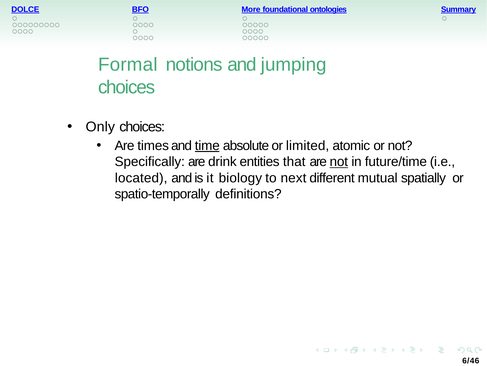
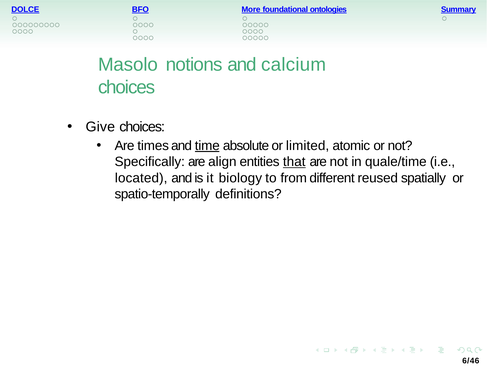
Formal: Formal -> Masolo
jumping: jumping -> calcium
Only: Only -> Give
drink: drink -> align
that underline: none -> present
not at (339, 162) underline: present -> none
future/time: future/time -> quale/time
next: next -> from
mutual: mutual -> reused
